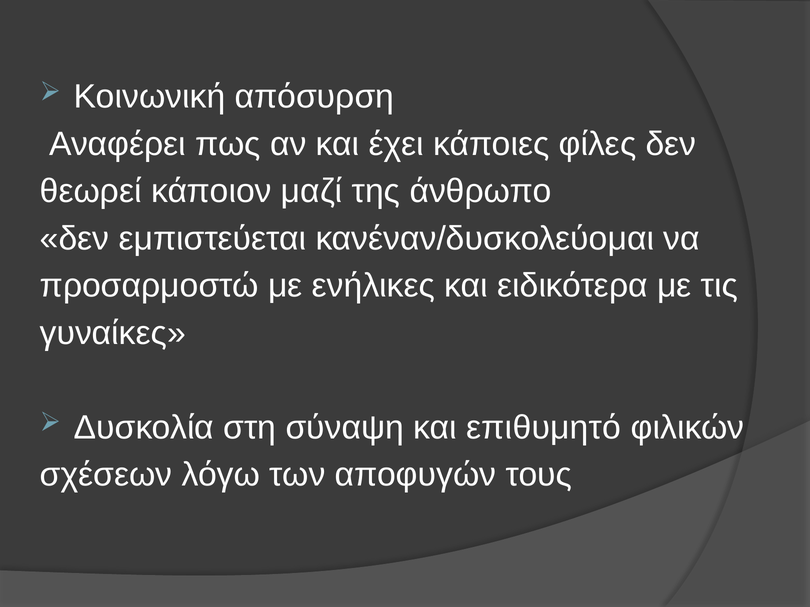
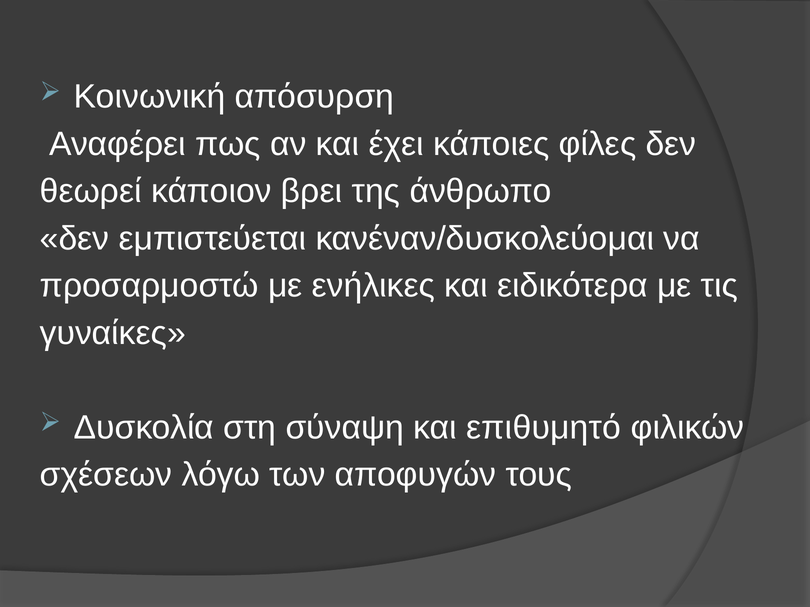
μαζί: μαζί -> βρει
